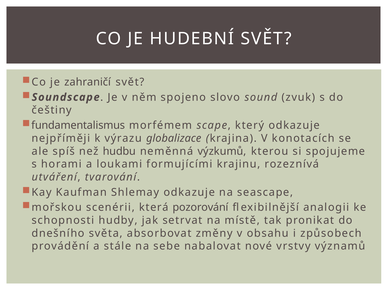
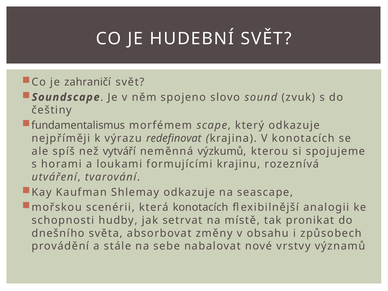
globalizace: globalizace -> redefinovat
hudbu: hudbu -> vytváří
která pozorování: pozorování -> konotacích
